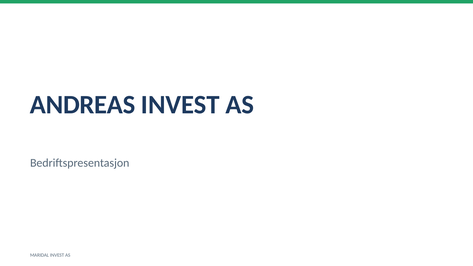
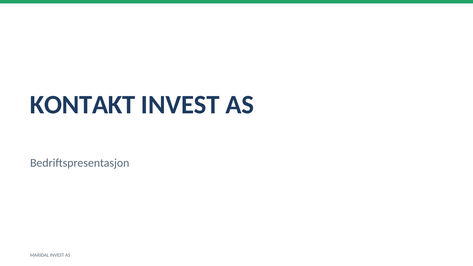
ANDREAS: ANDREAS -> KONTAKT
